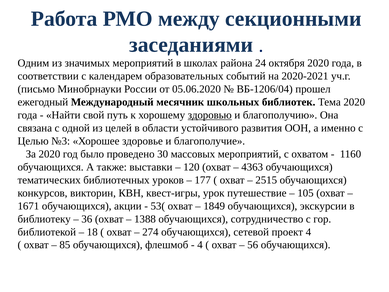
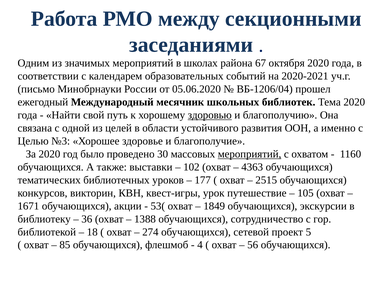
24: 24 -> 67
мероприятий at (250, 154) underline: none -> present
120: 120 -> 102
проект 4: 4 -> 5
